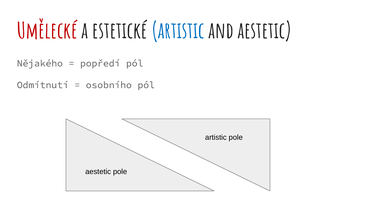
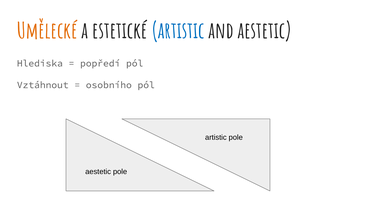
Umělecké colour: red -> orange
Nějakého: Nějakého -> Hlediska
Odmítnutí: Odmítnutí -> Vztáhnout
